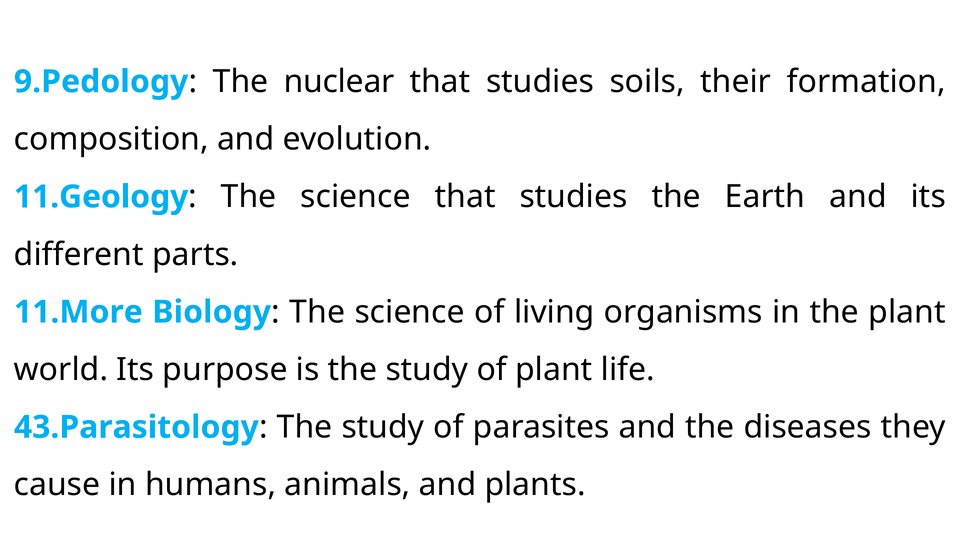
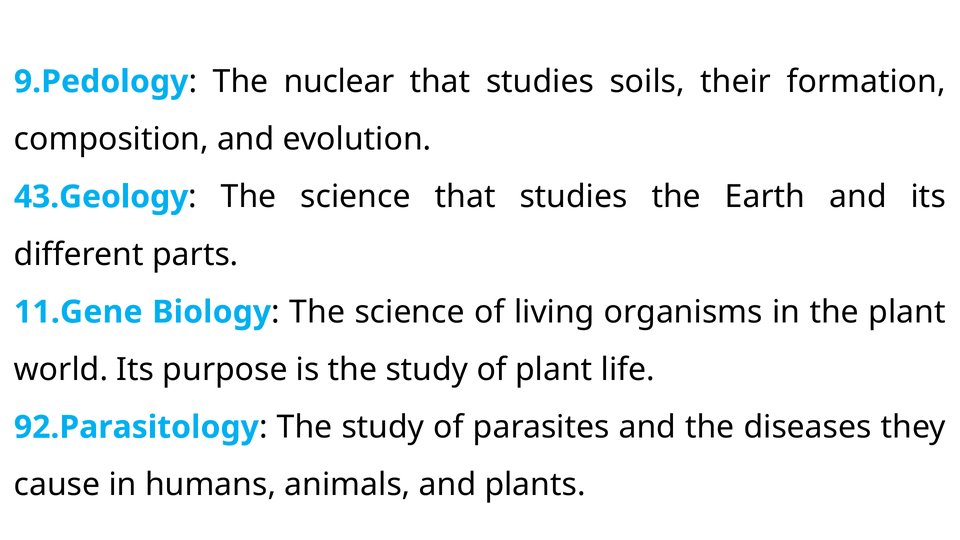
11.Geology: 11.Geology -> 43.Geology
11.More: 11.More -> 11.Gene
43.Parasitology: 43.Parasitology -> 92.Parasitology
